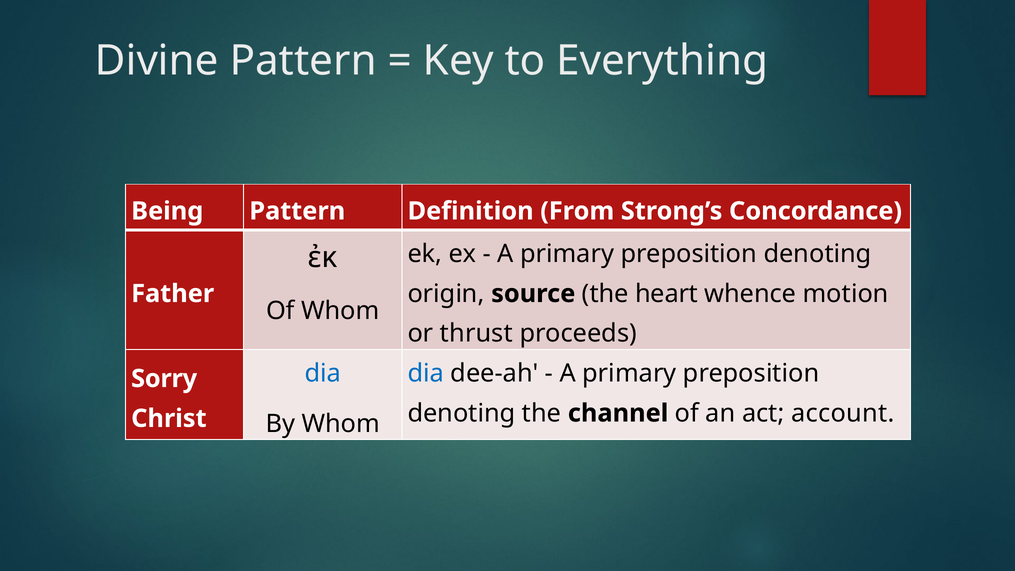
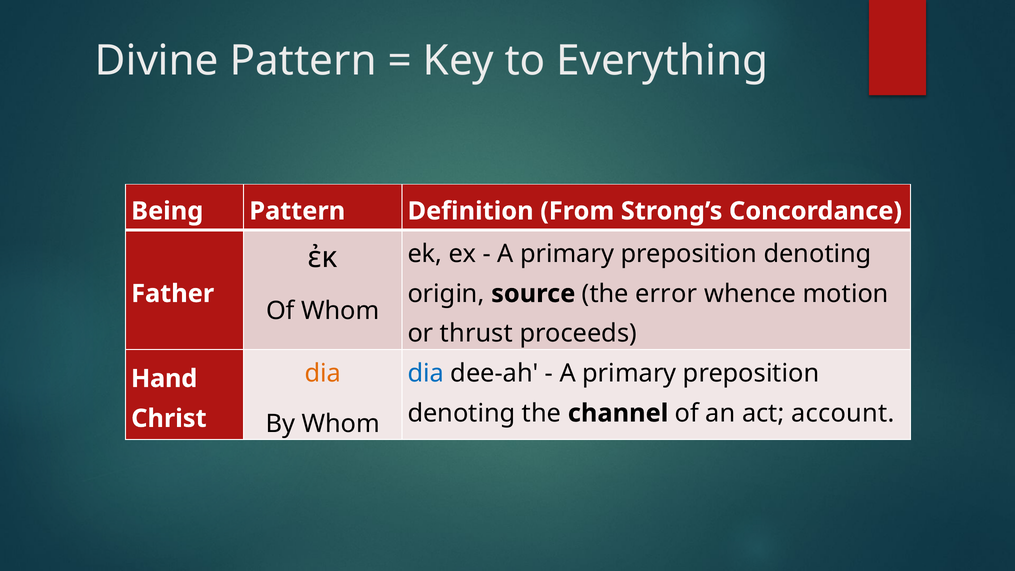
heart: heart -> error
dia at (323, 373) colour: blue -> orange
Sorry: Sorry -> Hand
